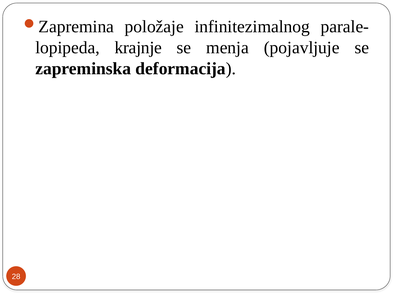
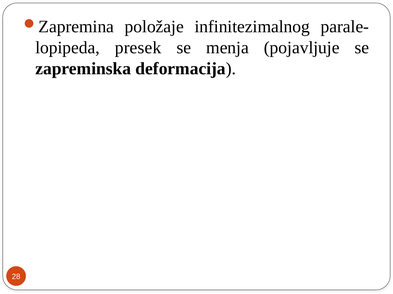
krajnje: krajnje -> presek
